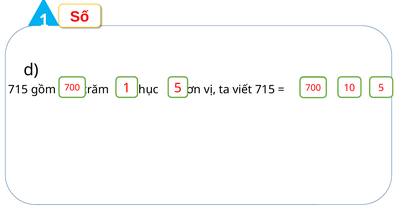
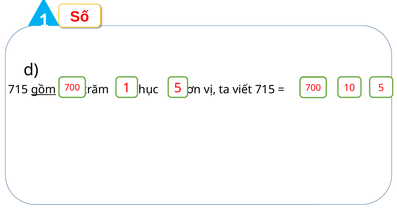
gồm underline: none -> present
